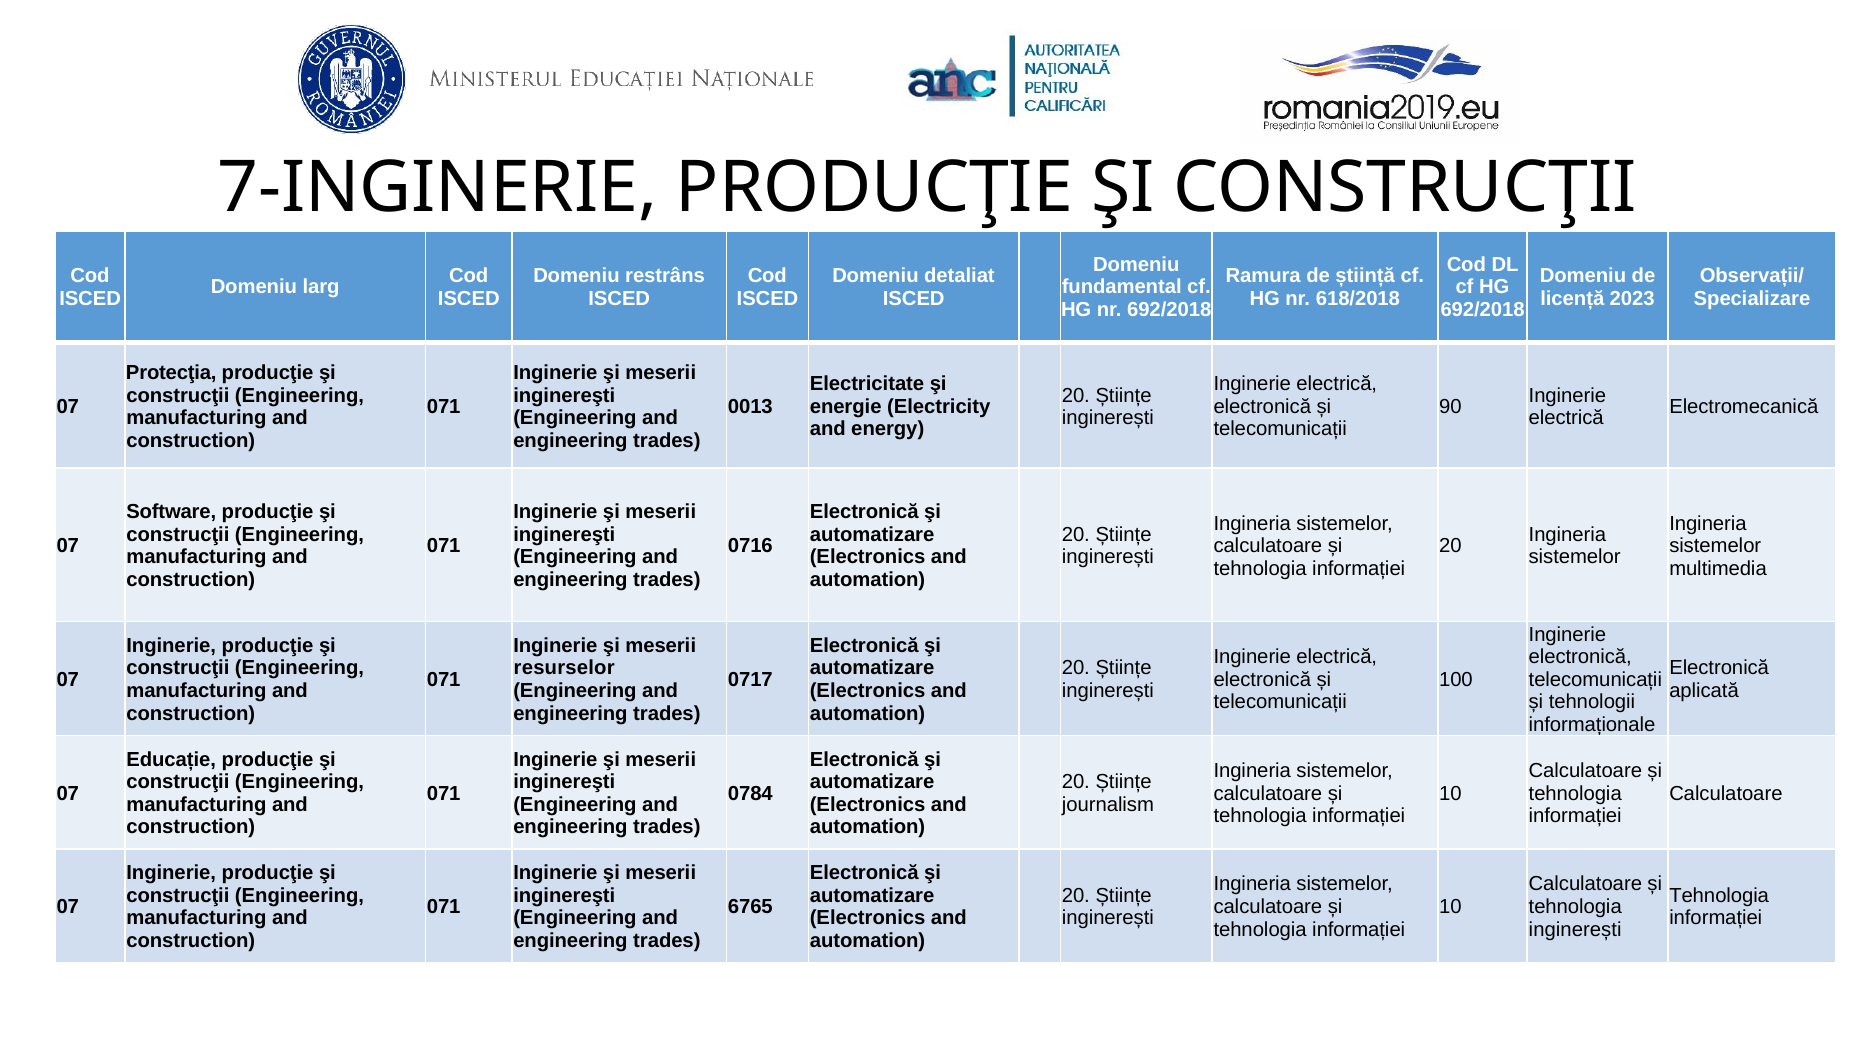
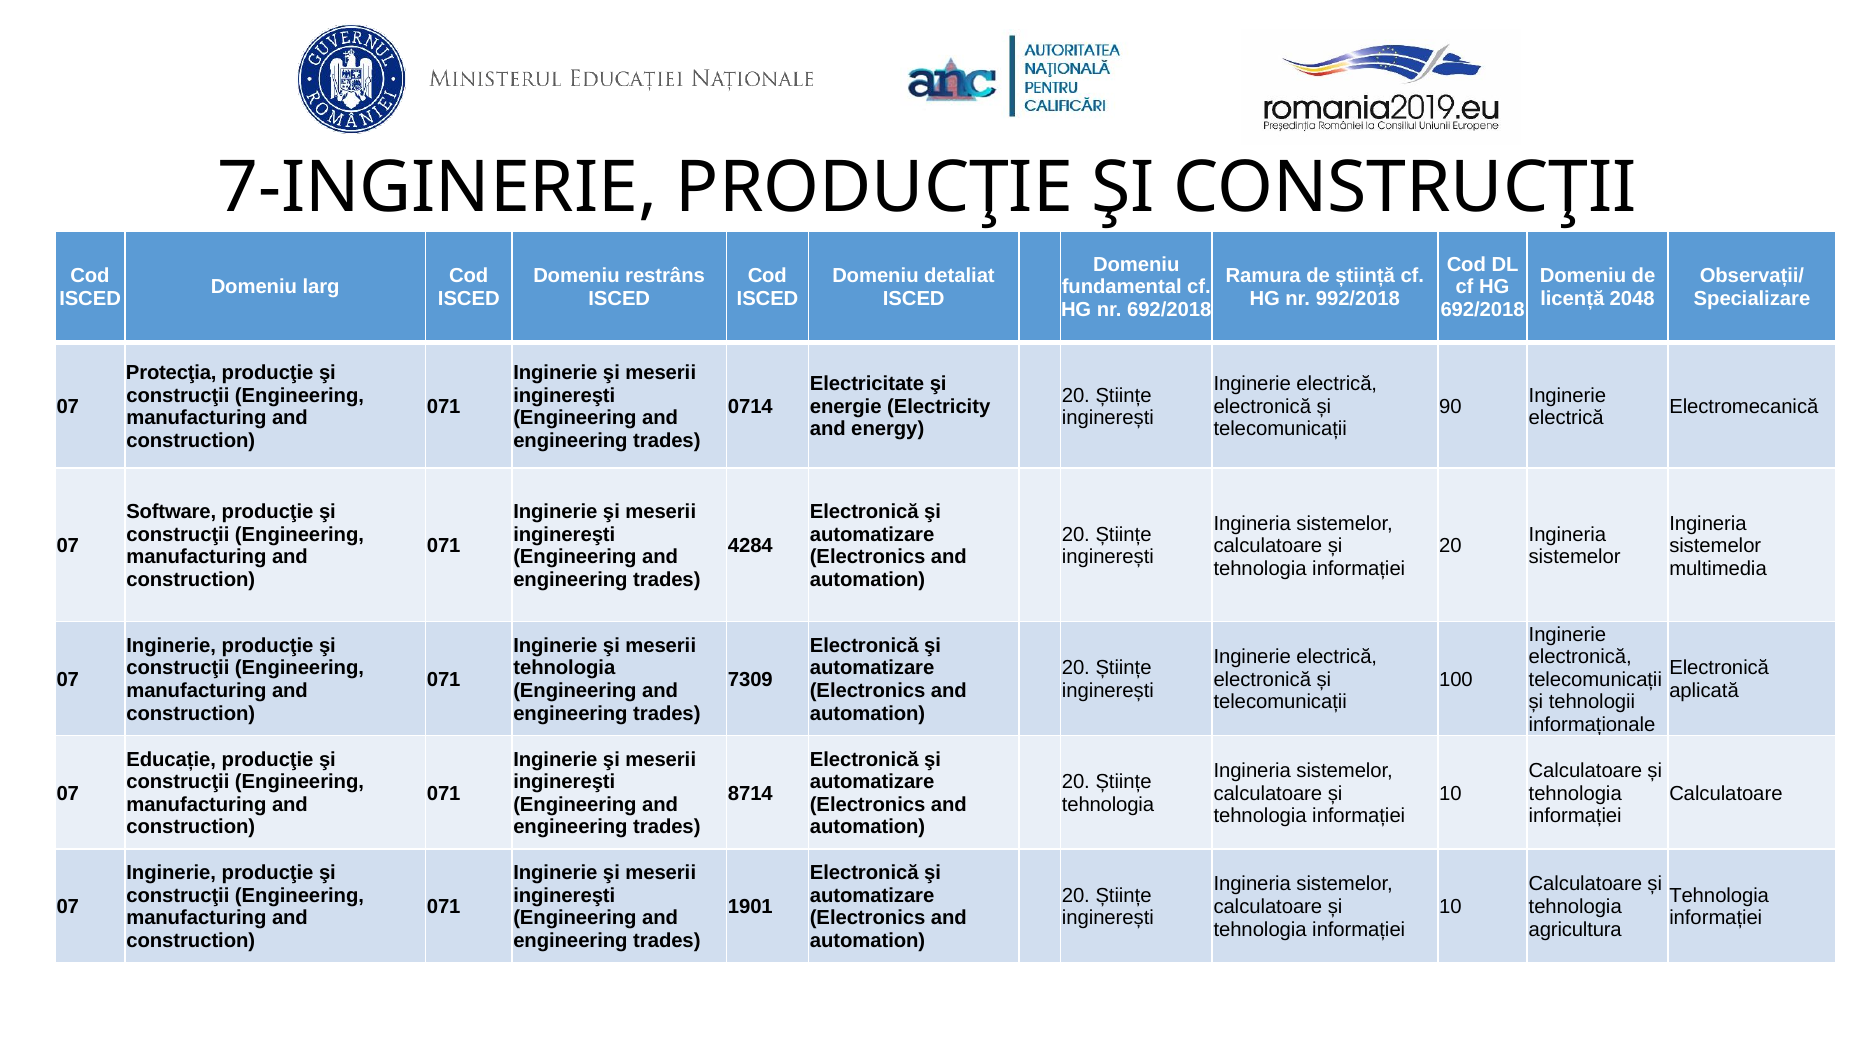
618/2018: 618/2018 -> 992/2018
2023: 2023 -> 2048
0013: 0013 -> 0714
0716: 0716 -> 4284
resurselor at (564, 668): resurselor -> tehnologia
0717: 0717 -> 7309
0784: 0784 -> 8714
journalism at (1108, 805): journalism -> tehnologia
6765: 6765 -> 1901
inginerești at (1575, 929): inginerești -> agricultura
